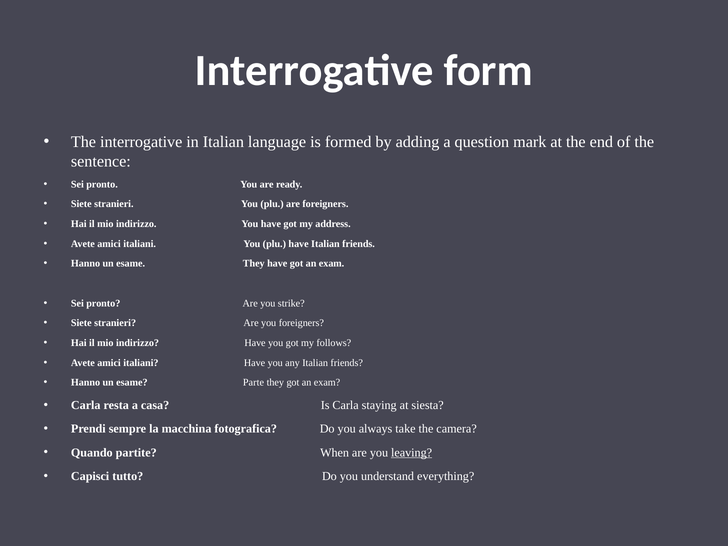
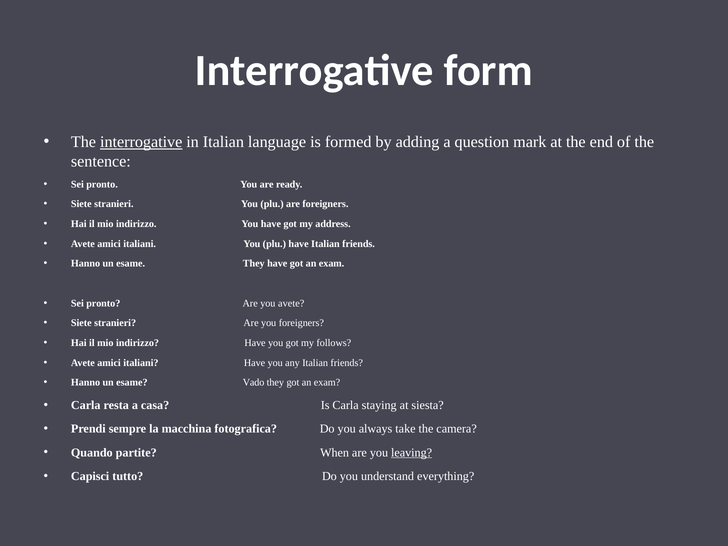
interrogative at (141, 142) underline: none -> present
you strike: strike -> avete
Parte: Parte -> Vado
